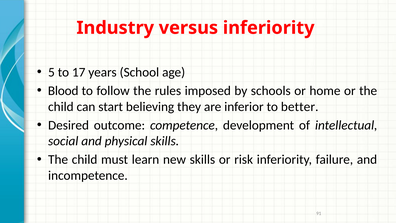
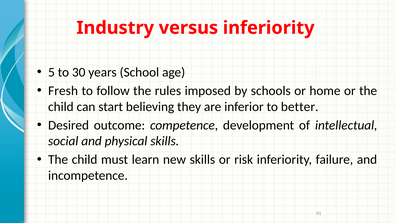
17: 17 -> 30
Blood: Blood -> Fresh
